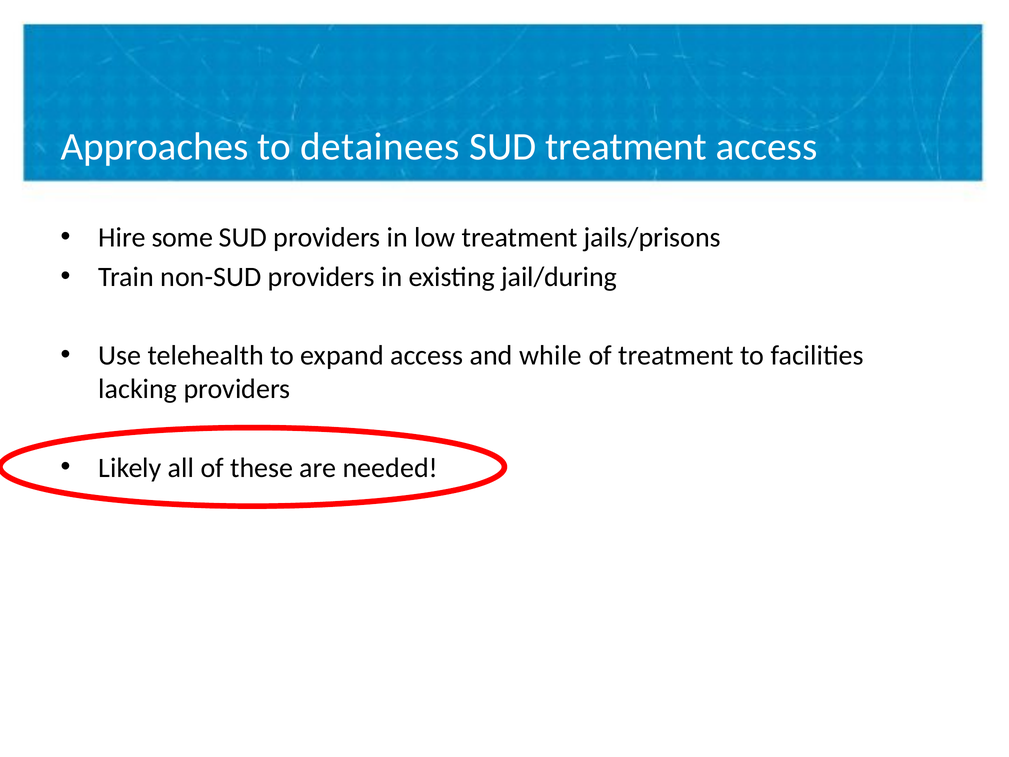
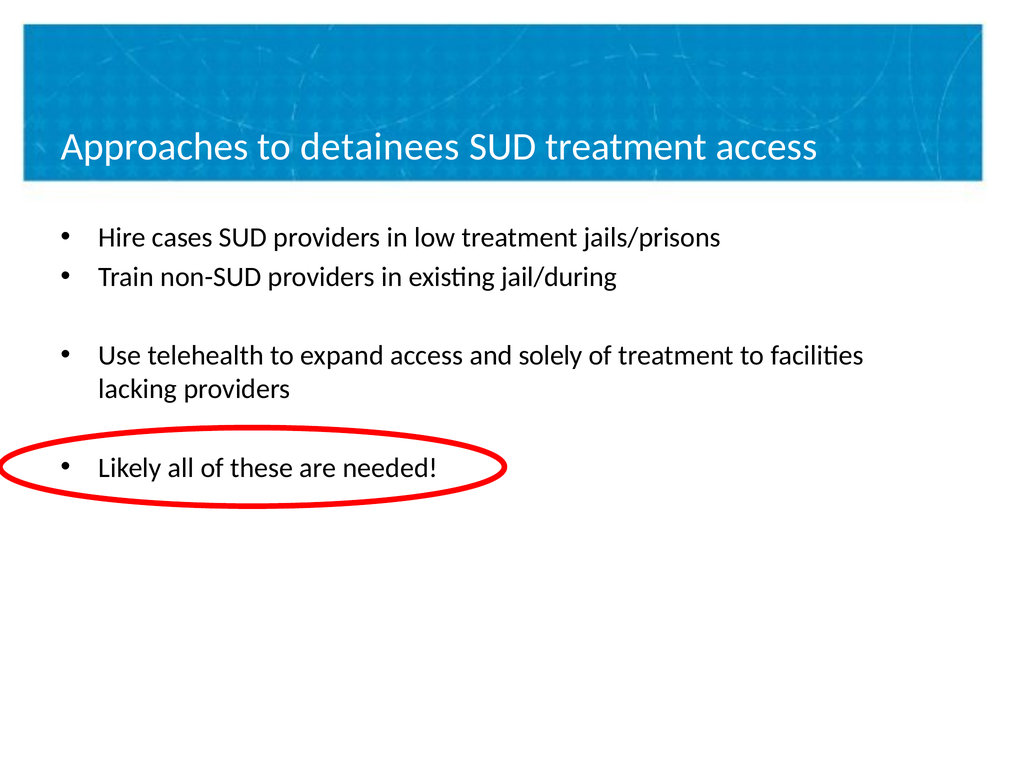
some: some -> cases
while: while -> solely
